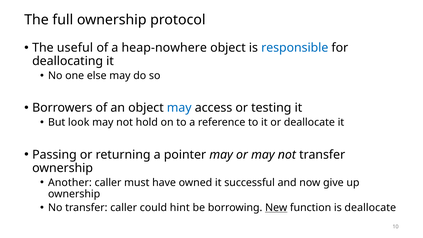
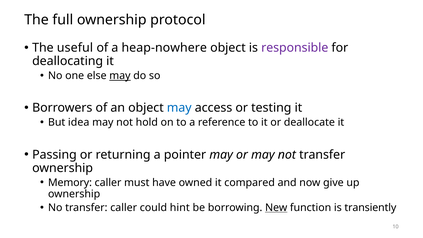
responsible colour: blue -> purple
may at (120, 76) underline: none -> present
look: look -> idea
Another: Another -> Memory
successful: successful -> compared
is deallocate: deallocate -> transiently
